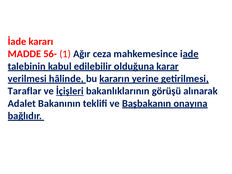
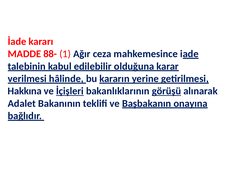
56-: 56- -> 88-
Taraflar: Taraflar -> Hakkına
görüşü underline: none -> present
